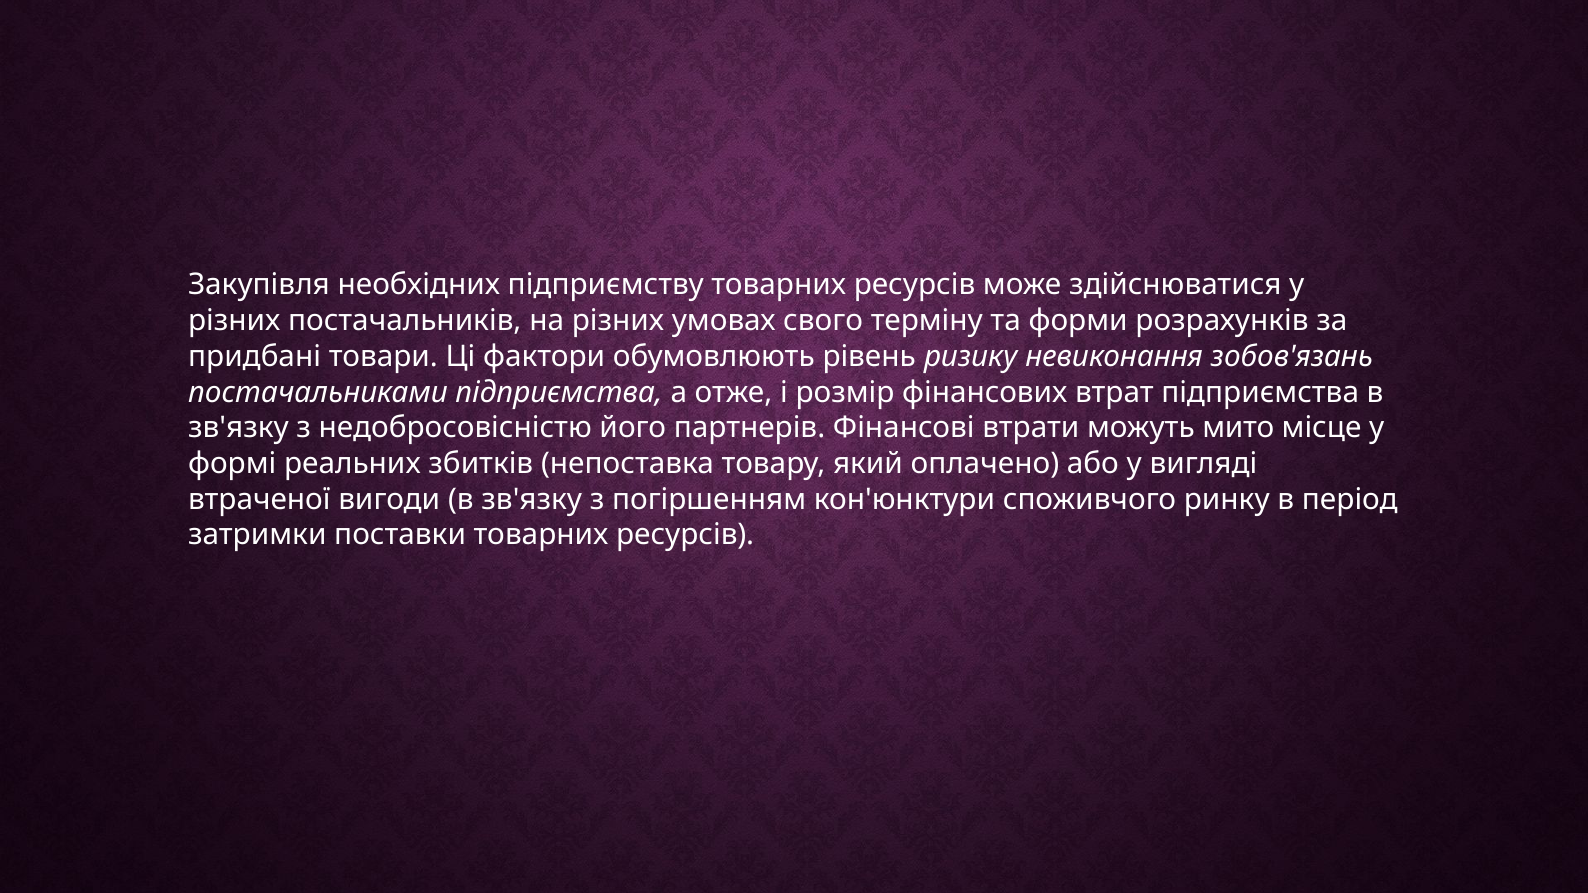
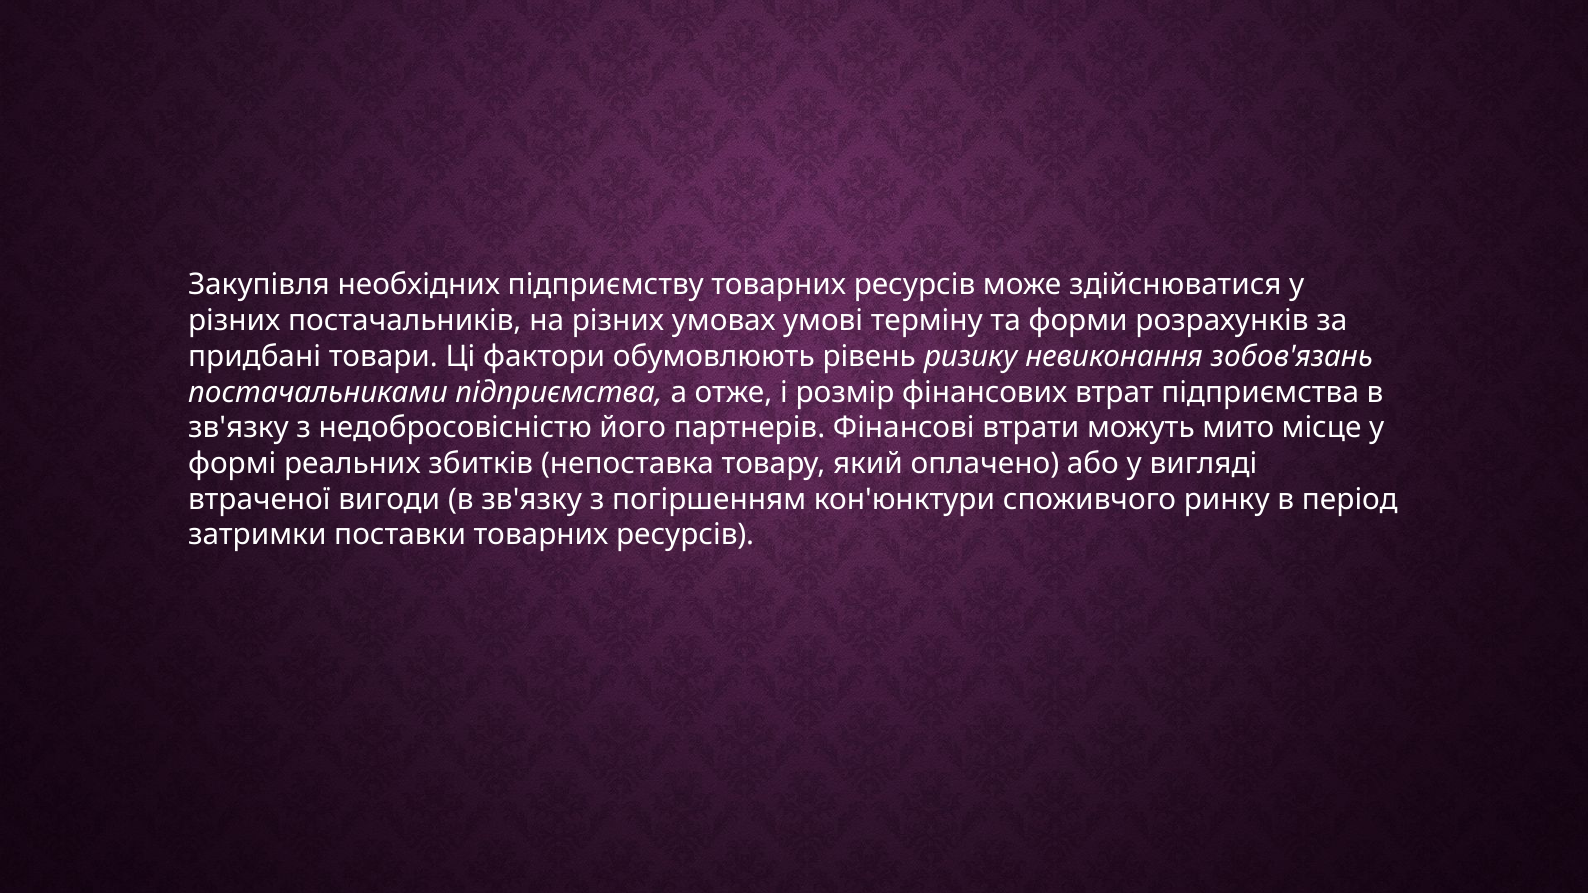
свого: свого -> умові
